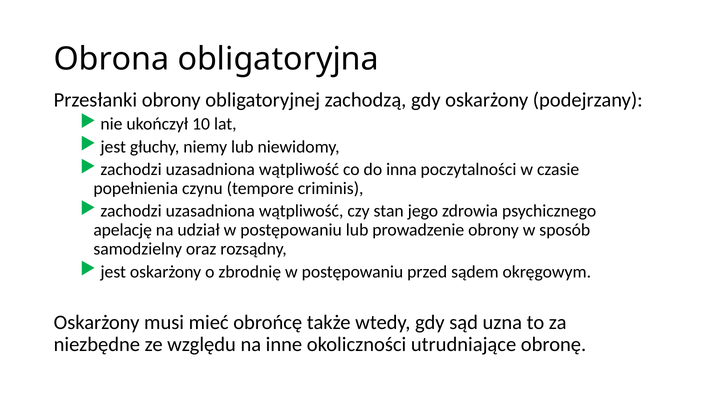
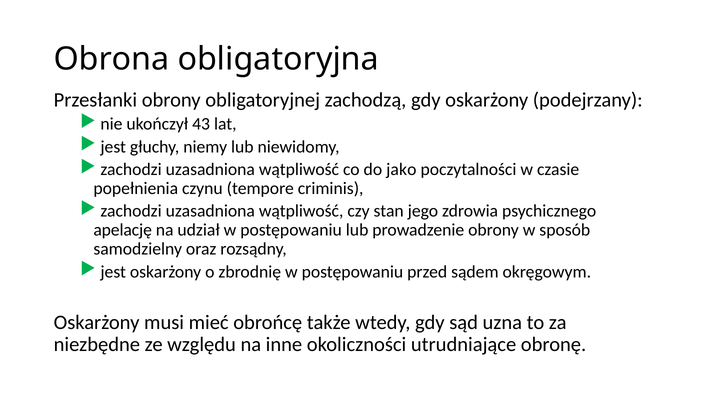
10: 10 -> 43
inna: inna -> jako
